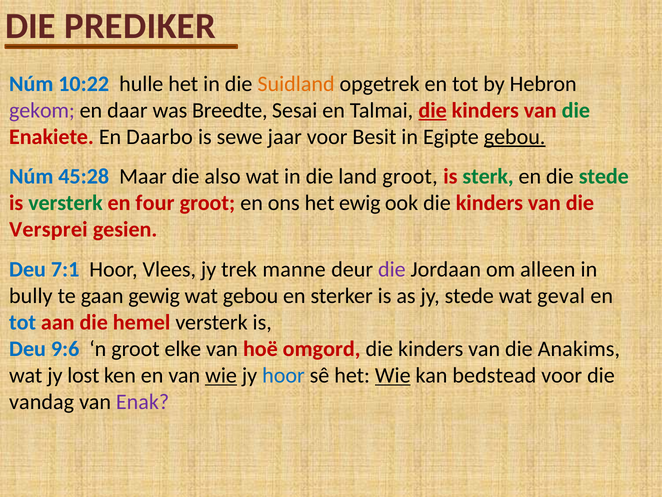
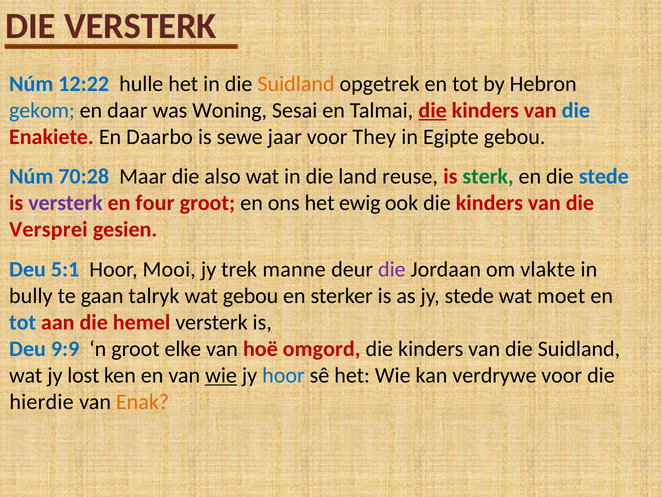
DIE PREDIKER: PREDIKER -> VERSTERK
10:22: 10:22 -> 12:22
gekom colour: purple -> blue
Breedte: Breedte -> Woning
die at (576, 110) colour: green -> blue
Besit: Besit -> They
gebou at (515, 137) underline: present -> none
45:28: 45:28 -> 70:28
land groot: groot -> reuse
stede at (604, 176) colour: green -> blue
versterk at (65, 203) colour: green -> purple
7:1: 7:1 -> 5:1
Vlees: Vlees -> Mooi
alleen: alleen -> vlakte
gewig: gewig -> talryk
geval: geval -> moet
9:6: 9:6 -> 9:9
van die Anakims: Anakims -> Suidland
Wie at (393, 375) underline: present -> none
bedstead: bedstead -> verdrywe
vandag: vandag -> hierdie
Enak colour: purple -> orange
